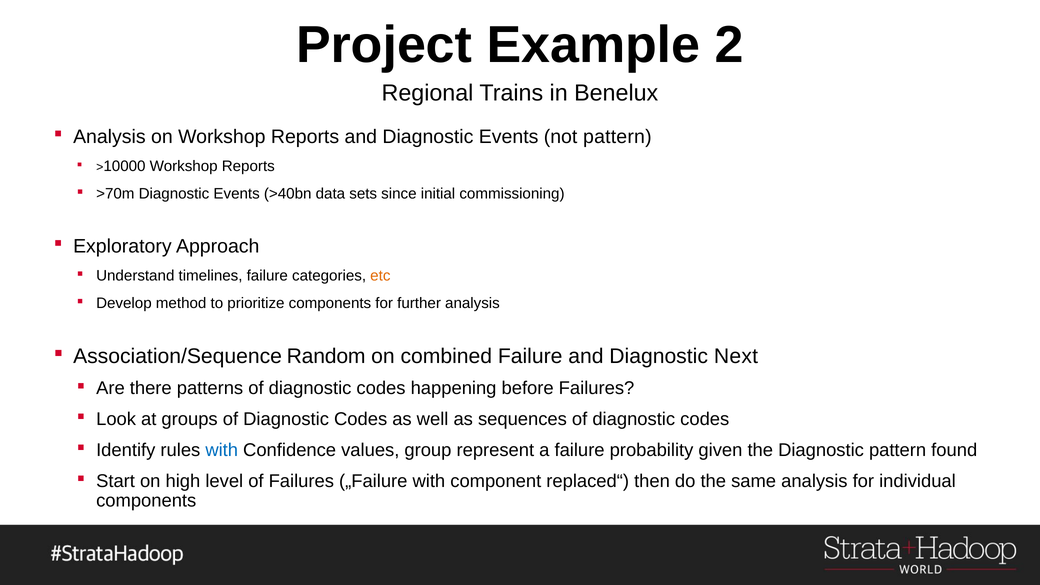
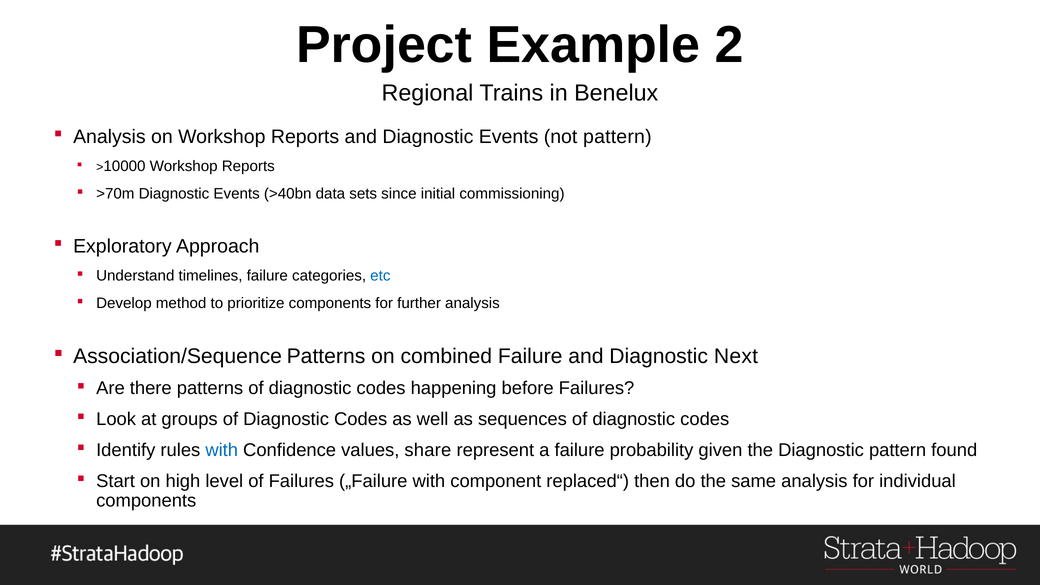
etc colour: orange -> blue
Association/Sequence Random: Random -> Patterns
group: group -> share
